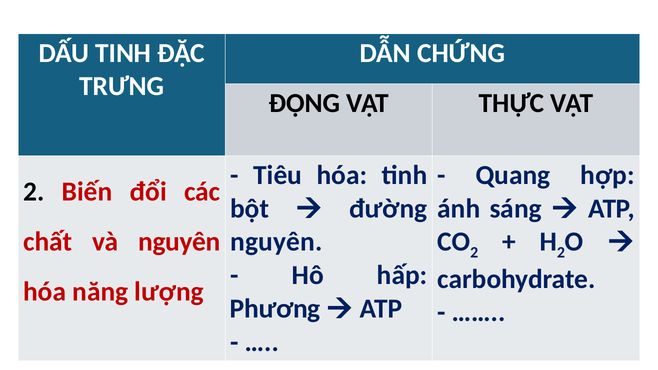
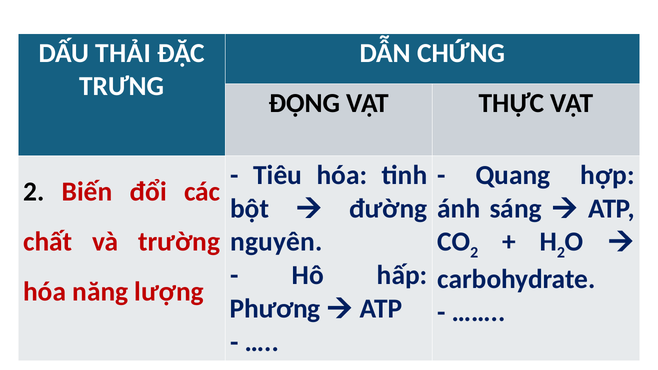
DẤU TINH: TINH -> THẢI
và nguyên: nguyên -> trường
